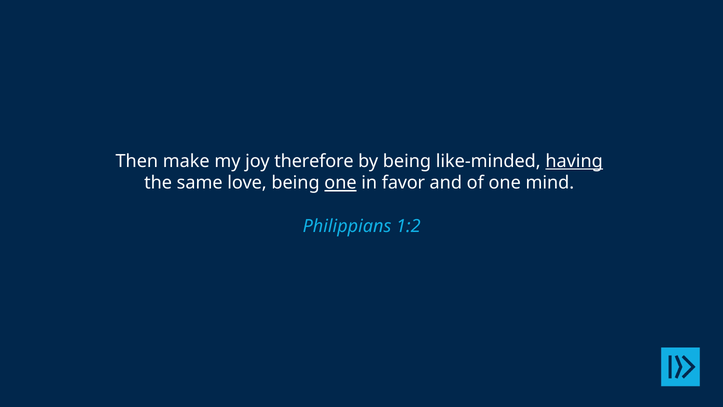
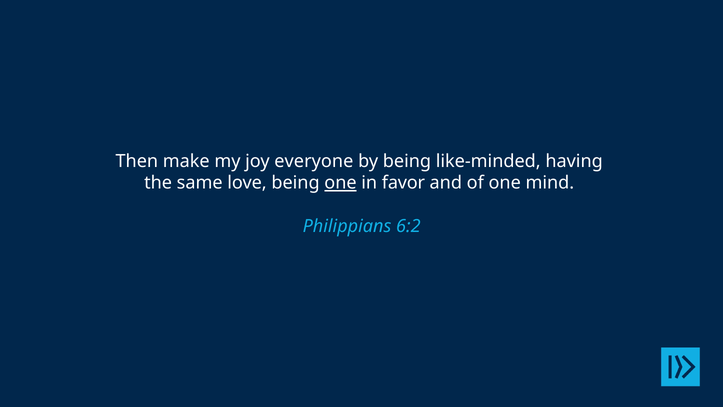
therefore: therefore -> everyone
having underline: present -> none
1:2: 1:2 -> 6:2
